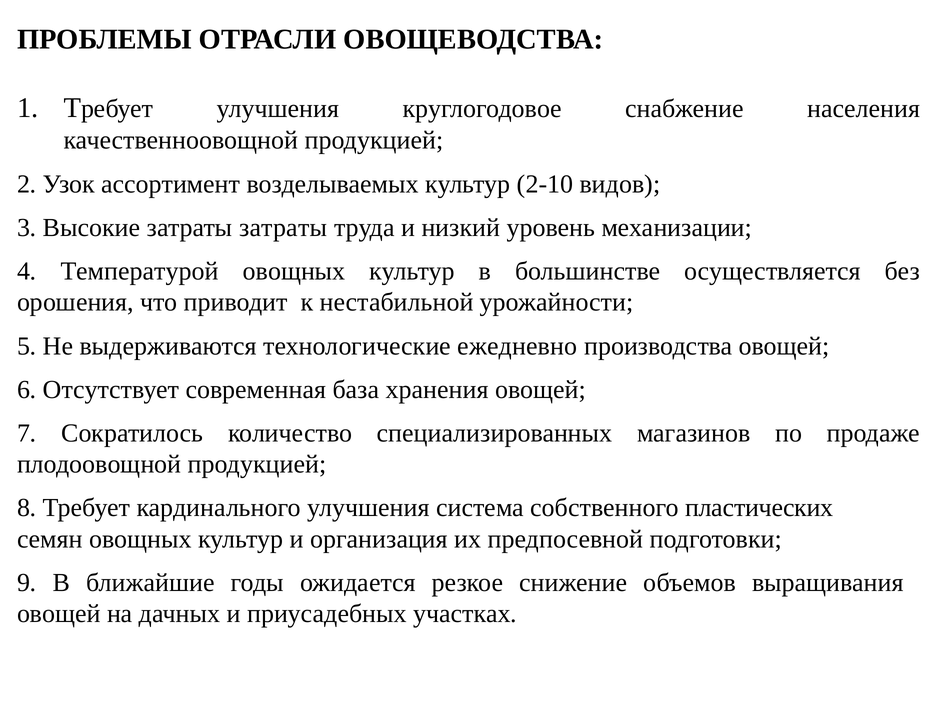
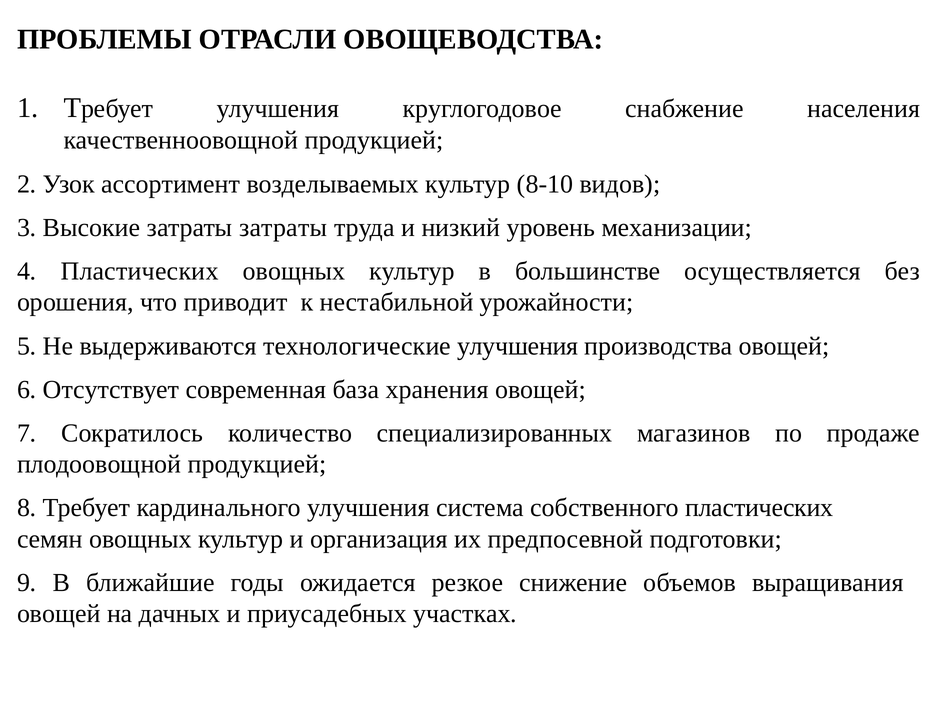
2-10: 2-10 -> 8-10
4 Температурой: Температурой -> Пластических
технологические ежедневно: ежедневно -> улучшения
